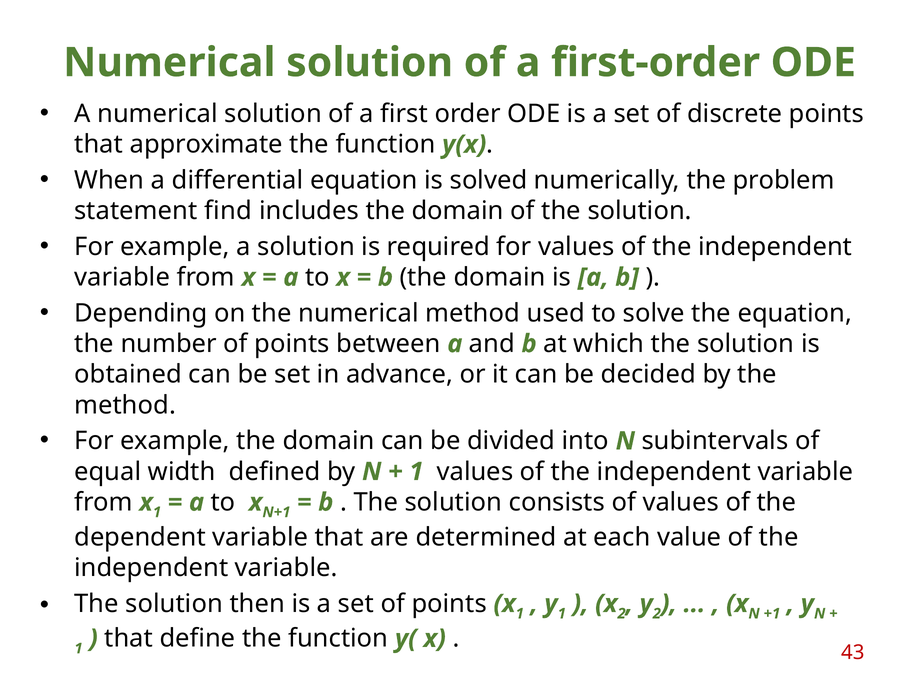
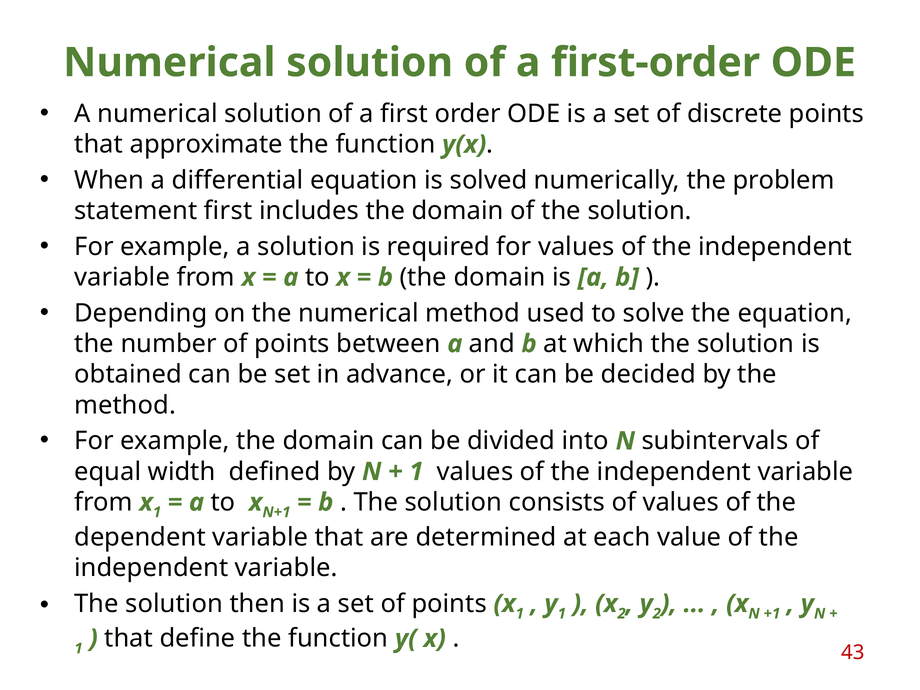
statement find: find -> first
